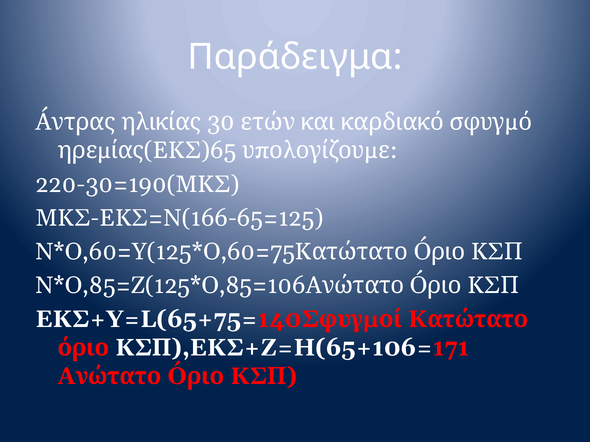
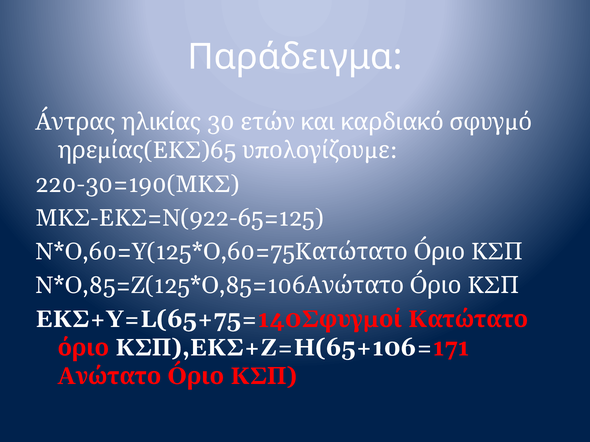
ΜΚΣ-ΕΚΣ=Ν(166-65=125: ΜΚΣ-ΕΚΣ=Ν(166-65=125 -> ΜΚΣ-ΕΚΣ=Ν(922-65=125
